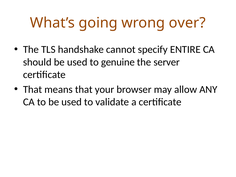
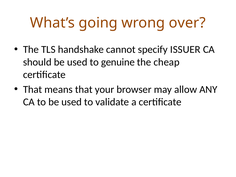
ENTIRE: ENTIRE -> ISSUER
server: server -> cheap
